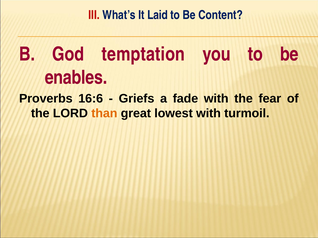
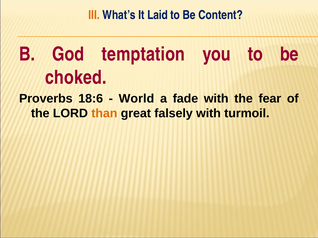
III colour: red -> orange
enables: enables -> choked
16:6: 16:6 -> 18:6
Griefs: Griefs -> World
lowest: lowest -> falsely
